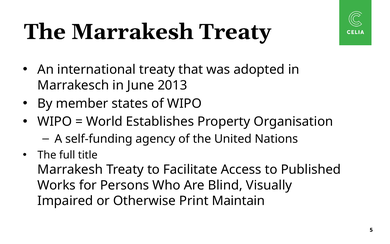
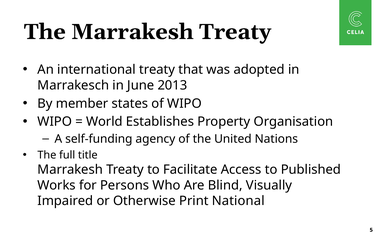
Maintain: Maintain -> National
